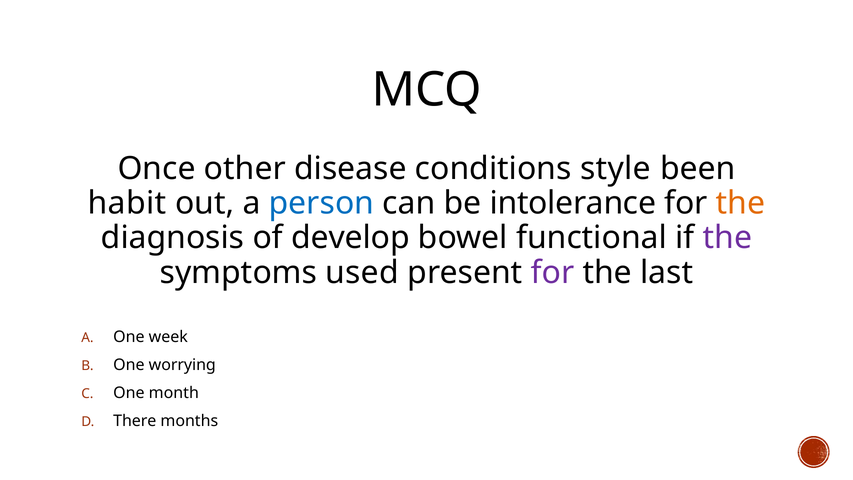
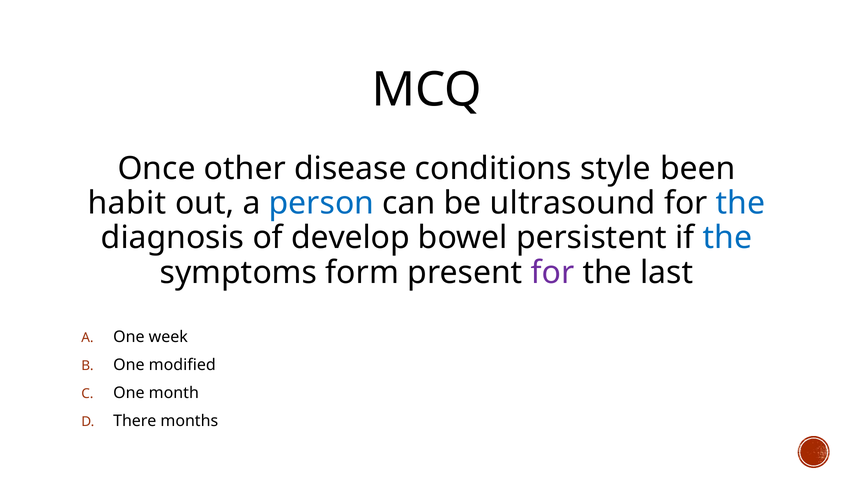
intolerance: intolerance -> ultrasound
the at (741, 203) colour: orange -> blue
functional: functional -> persistent
the at (728, 238) colour: purple -> blue
used: used -> form
worrying: worrying -> modified
